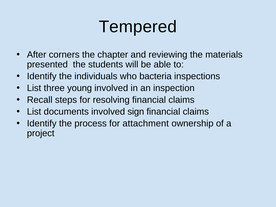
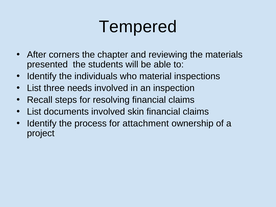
bacteria: bacteria -> material
young: young -> needs
sign: sign -> skin
